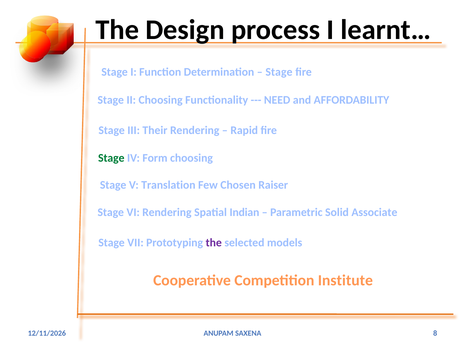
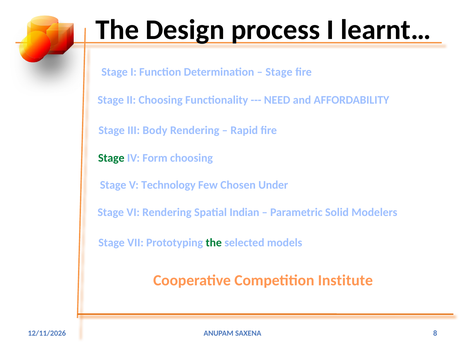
Their: Their -> Body
Translation: Translation -> Technology
Raiser: Raiser -> Under
Associate: Associate -> Modelers
the at (214, 243) colour: purple -> green
